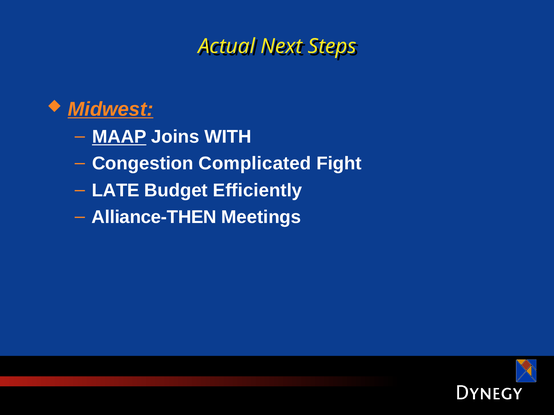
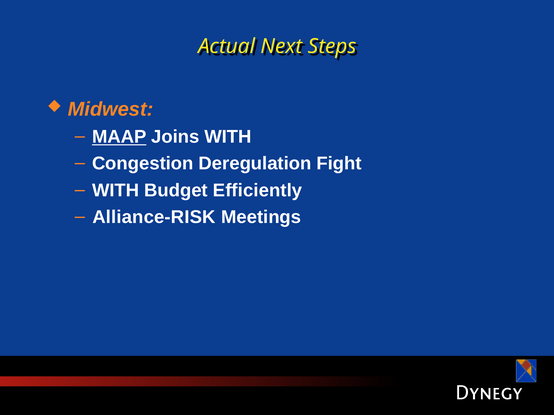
Midwest underline: present -> none
Complicated: Complicated -> Deregulation
LATE at (116, 191): LATE -> WITH
Alliance-THEN: Alliance-THEN -> Alliance-RISK
